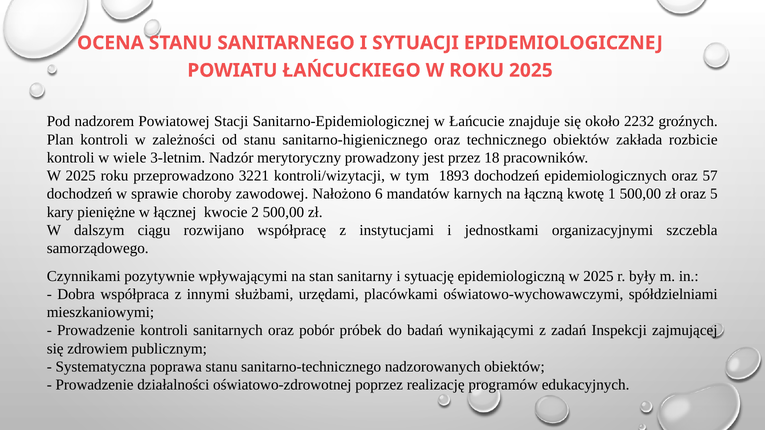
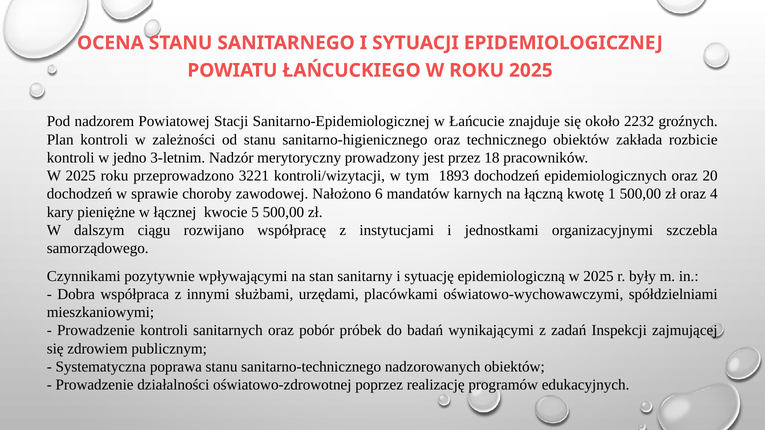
wiele: wiele -> jedno
57: 57 -> 20
5: 5 -> 4
2: 2 -> 5
